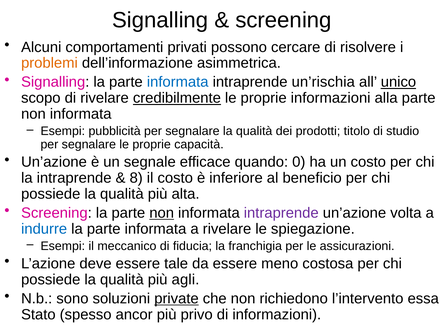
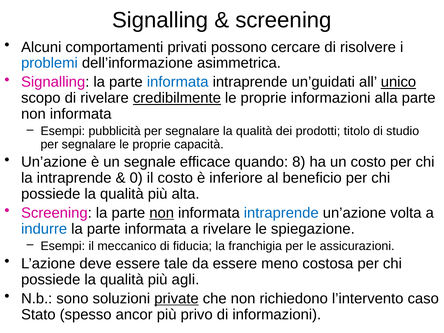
problemi colour: orange -> blue
un’rischia: un’rischia -> un’guidati
0: 0 -> 8
8: 8 -> 0
intraprende at (281, 213) colour: purple -> blue
essa: essa -> caso
